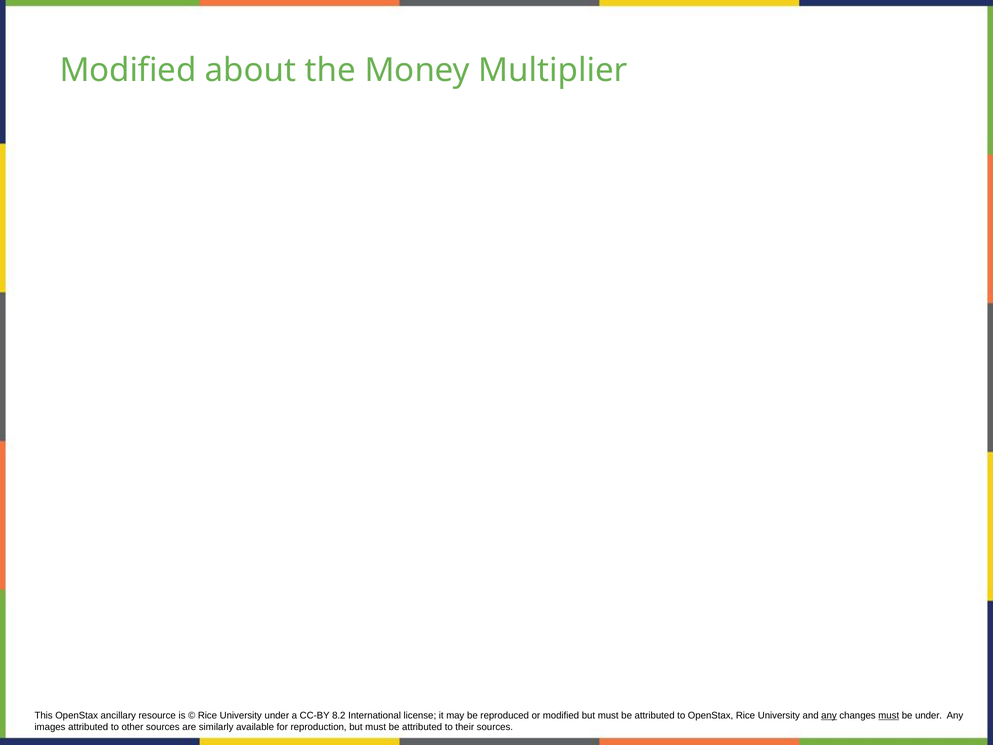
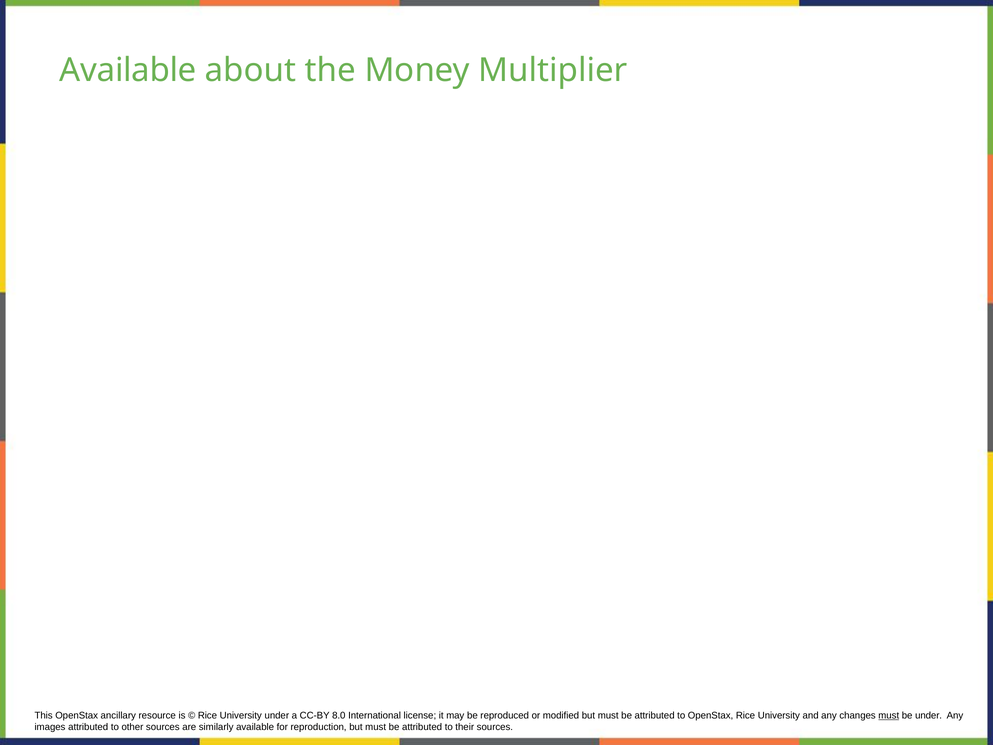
Modified at (128, 70): Modified -> Available
8.2: 8.2 -> 8.0
any at (829, 715) underline: present -> none
